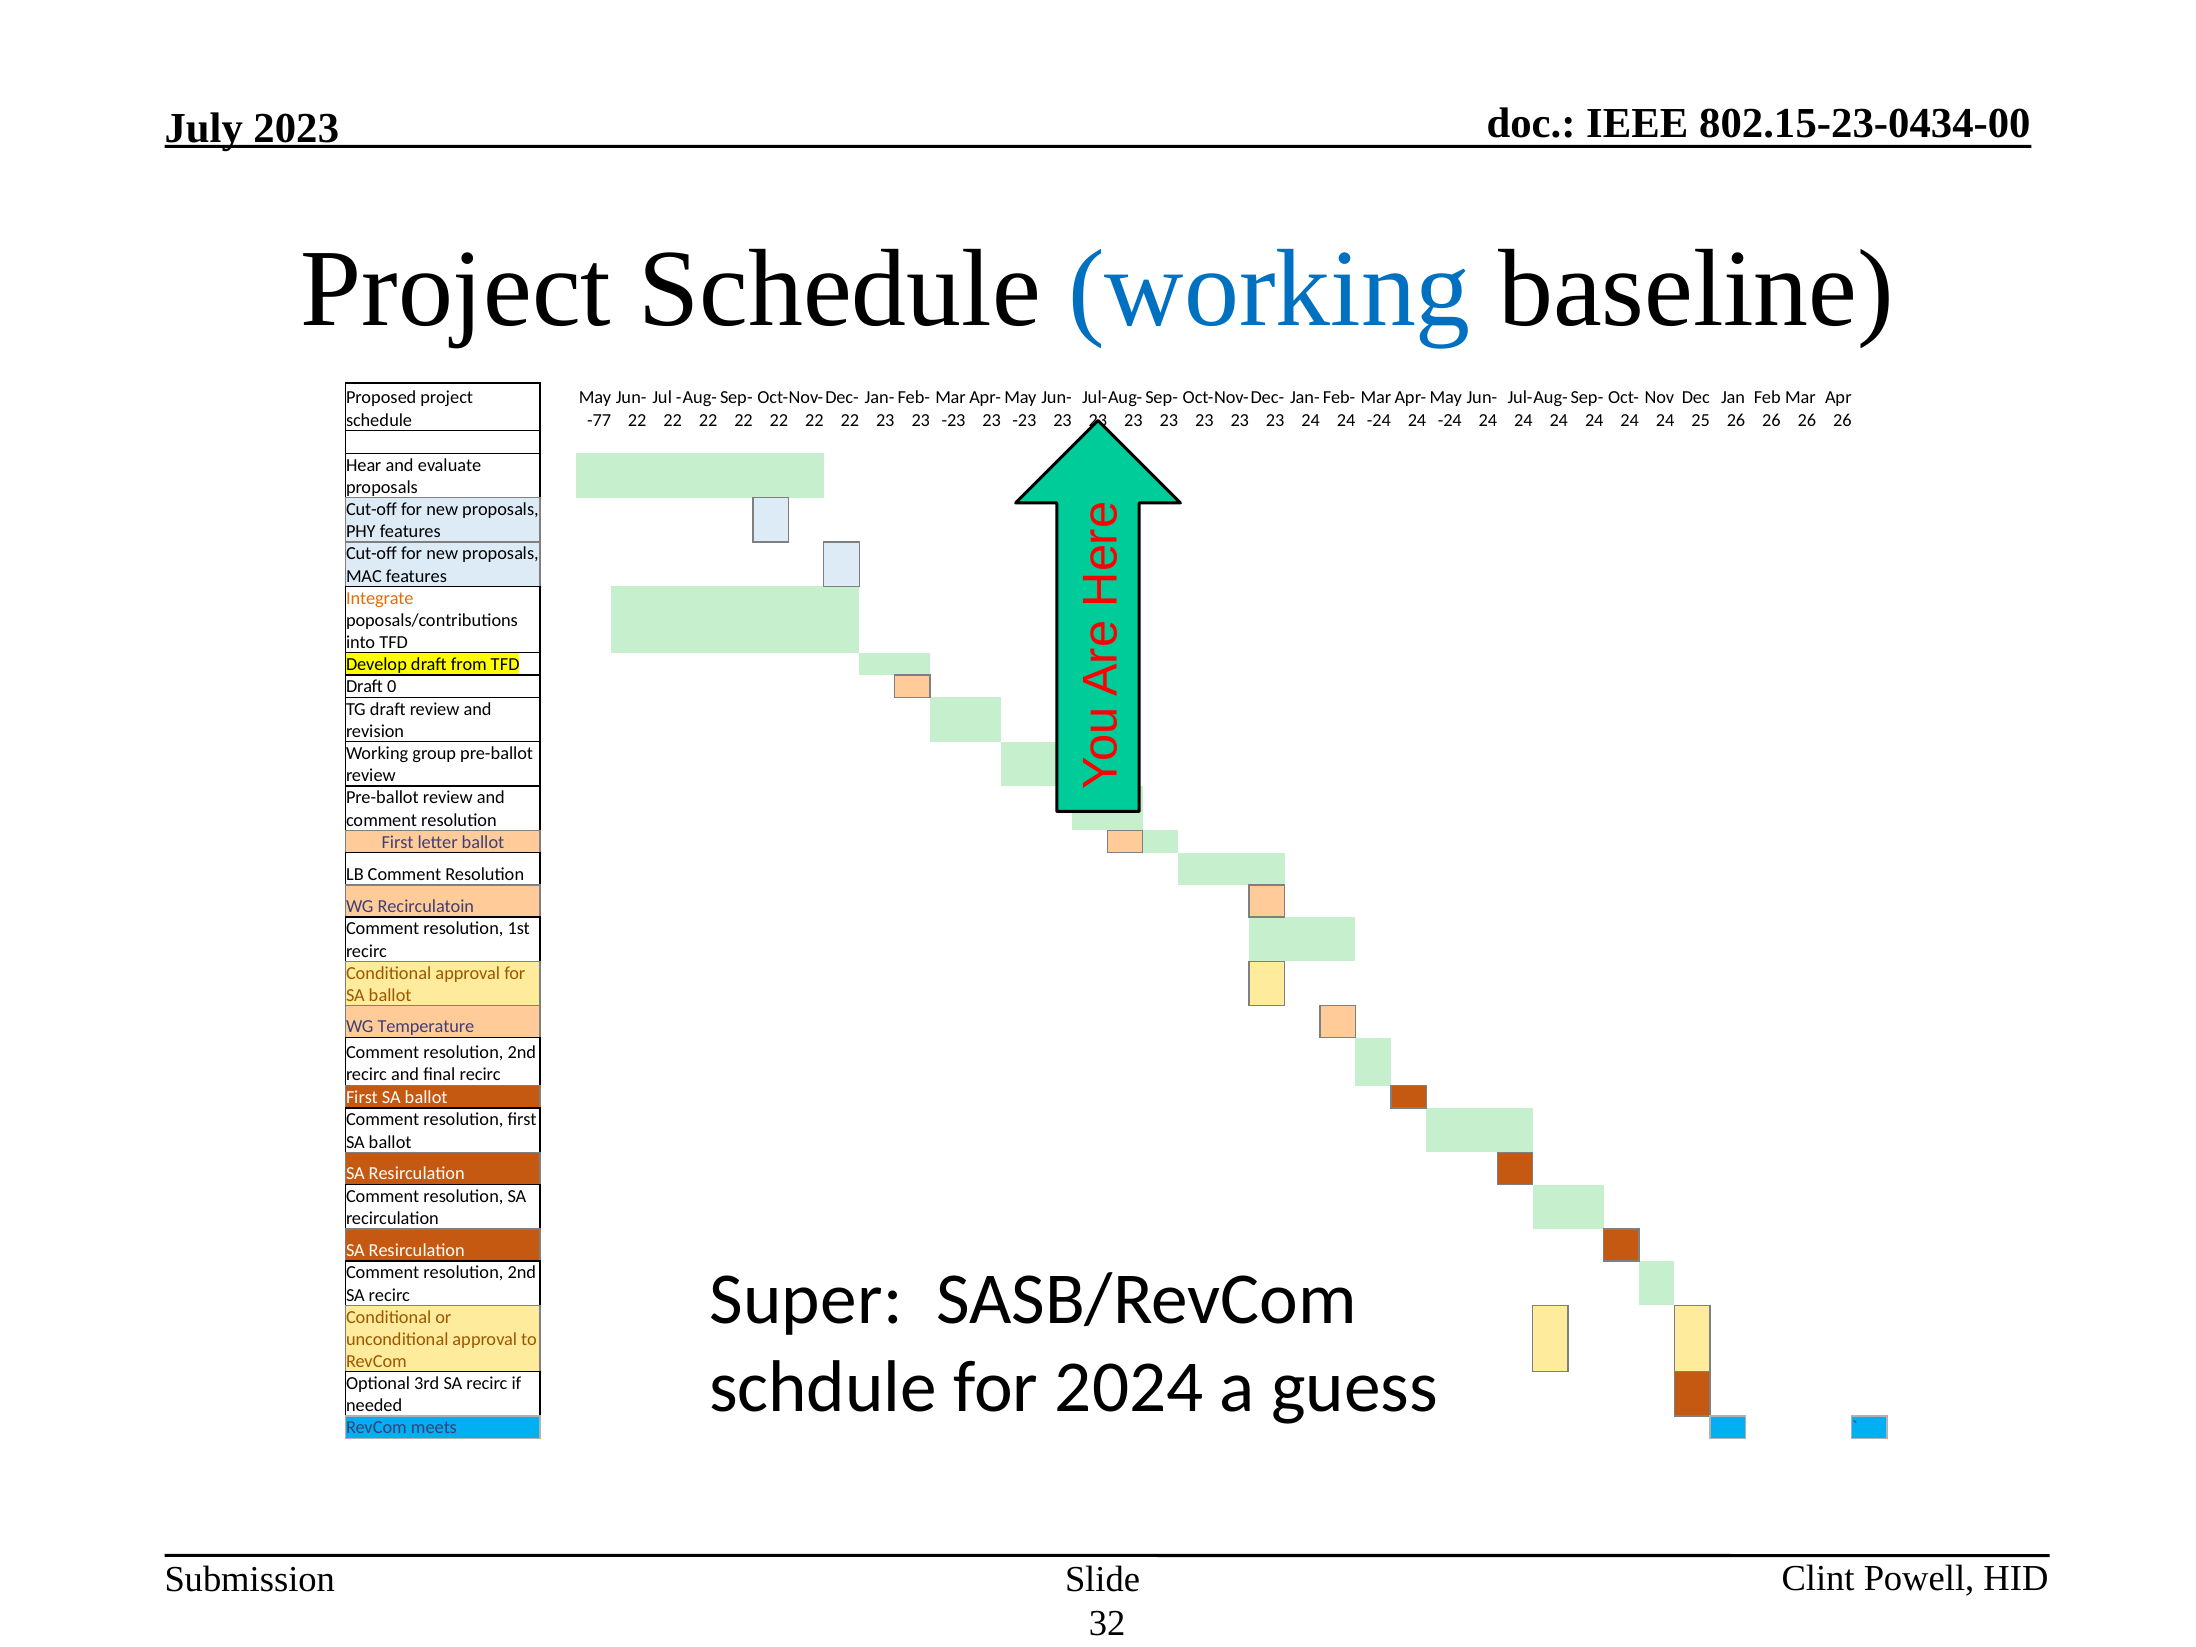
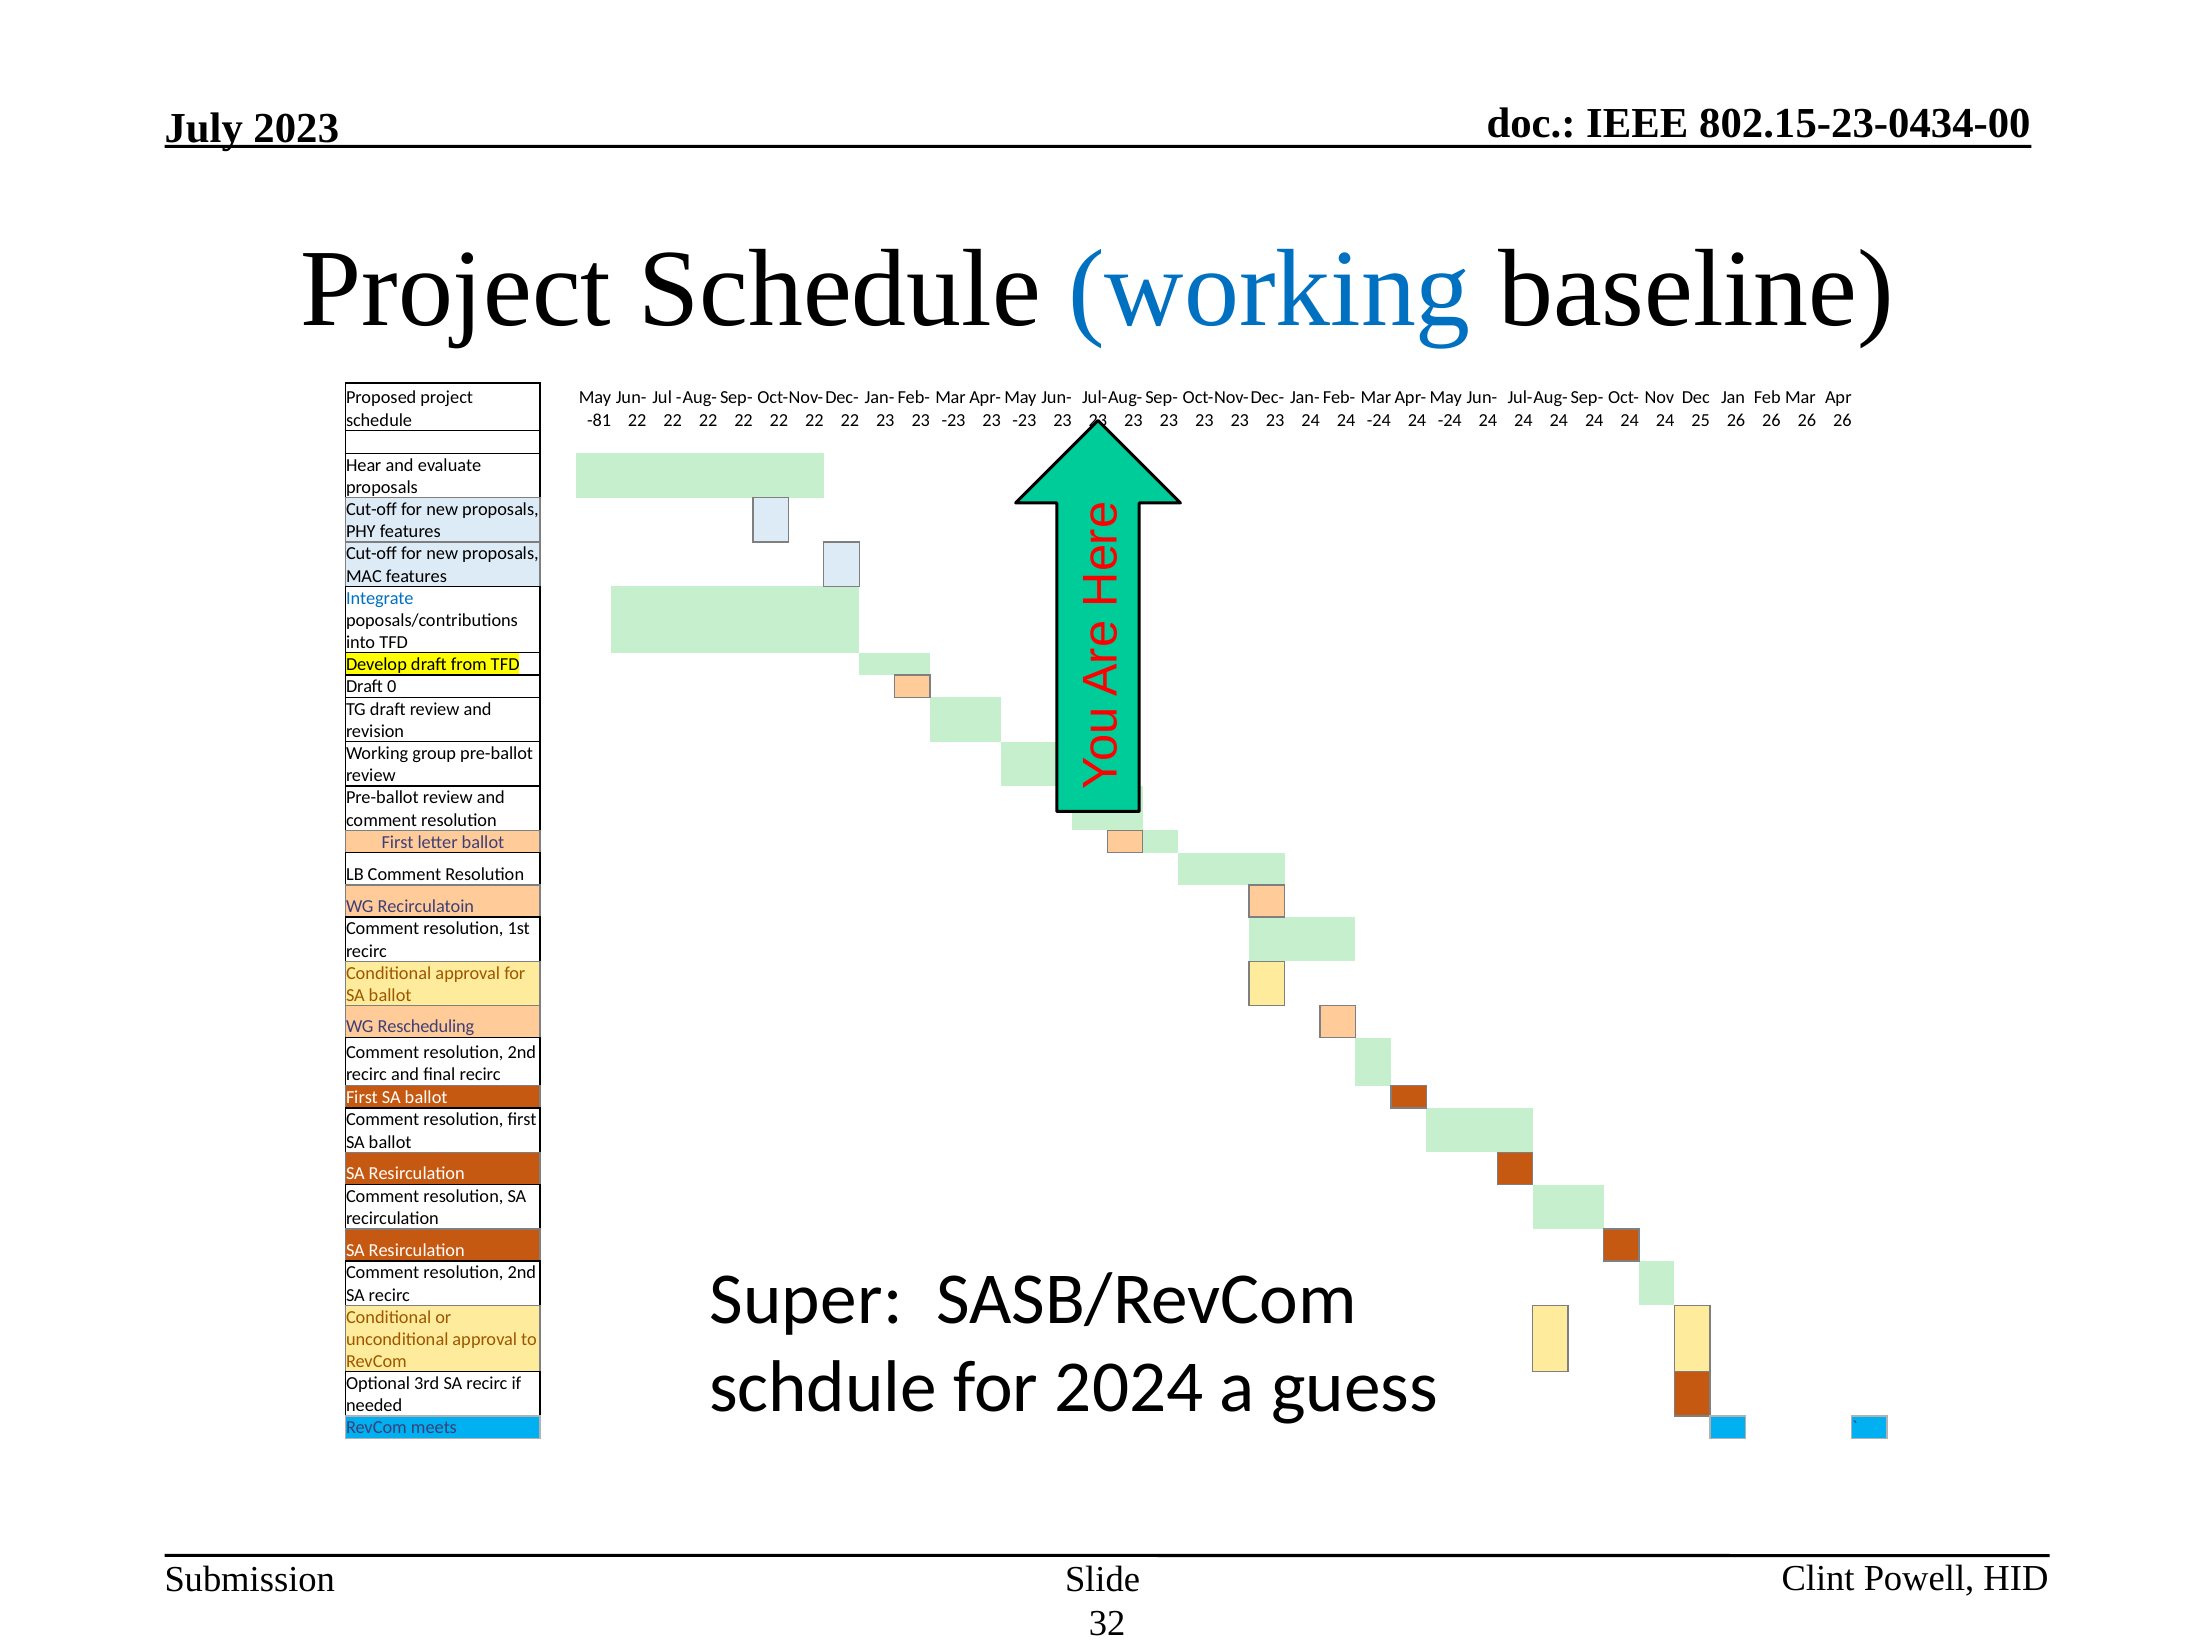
-77: -77 -> -81
Integrate colour: orange -> blue
Temperature: Temperature -> Rescheduling
